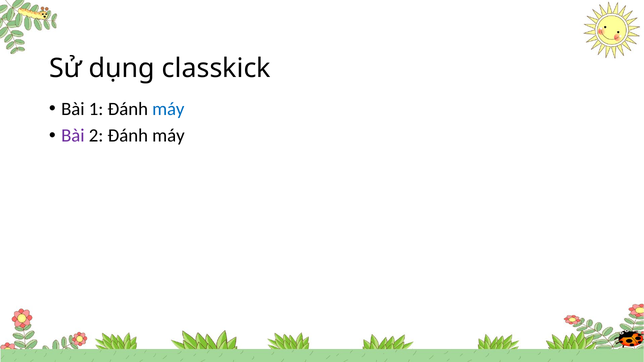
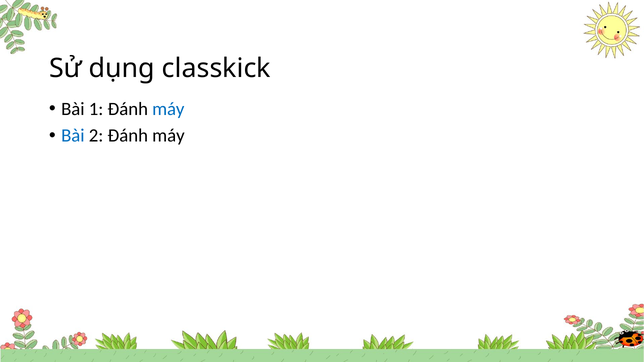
Bài at (73, 136) colour: purple -> blue
